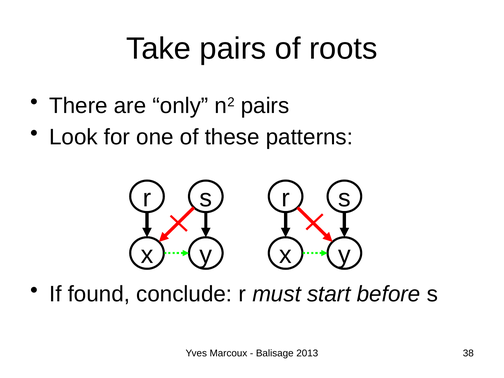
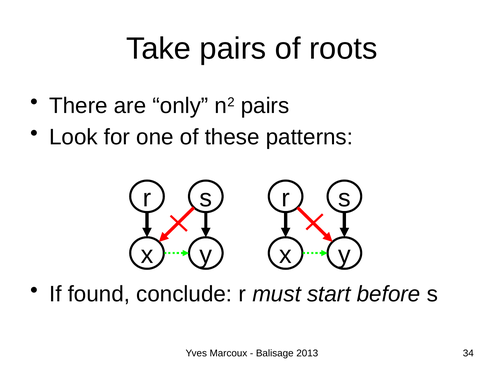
38: 38 -> 34
